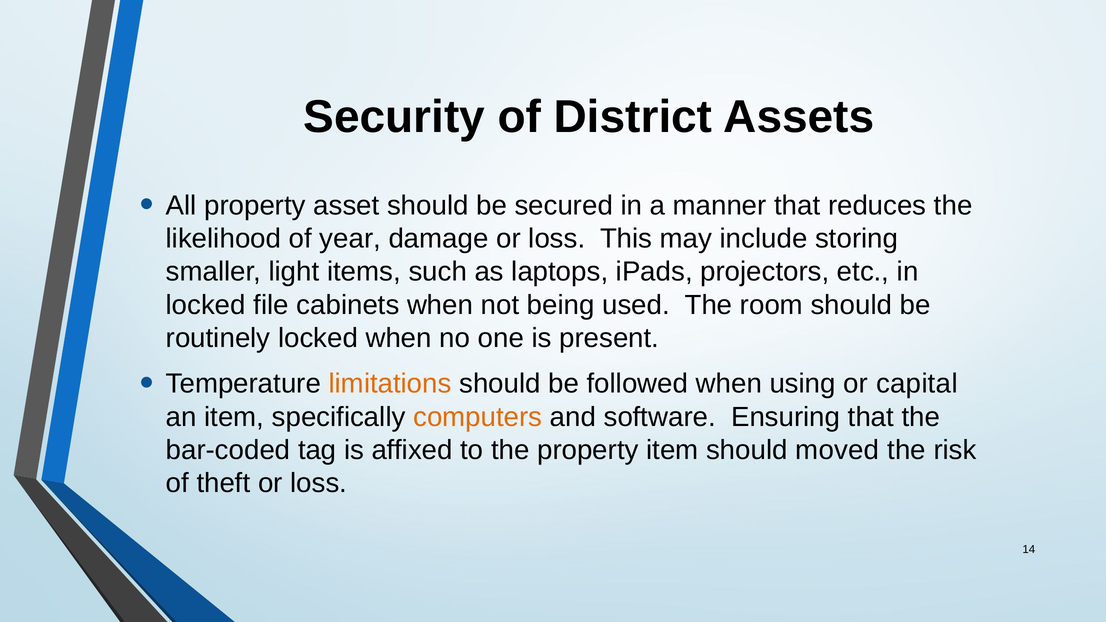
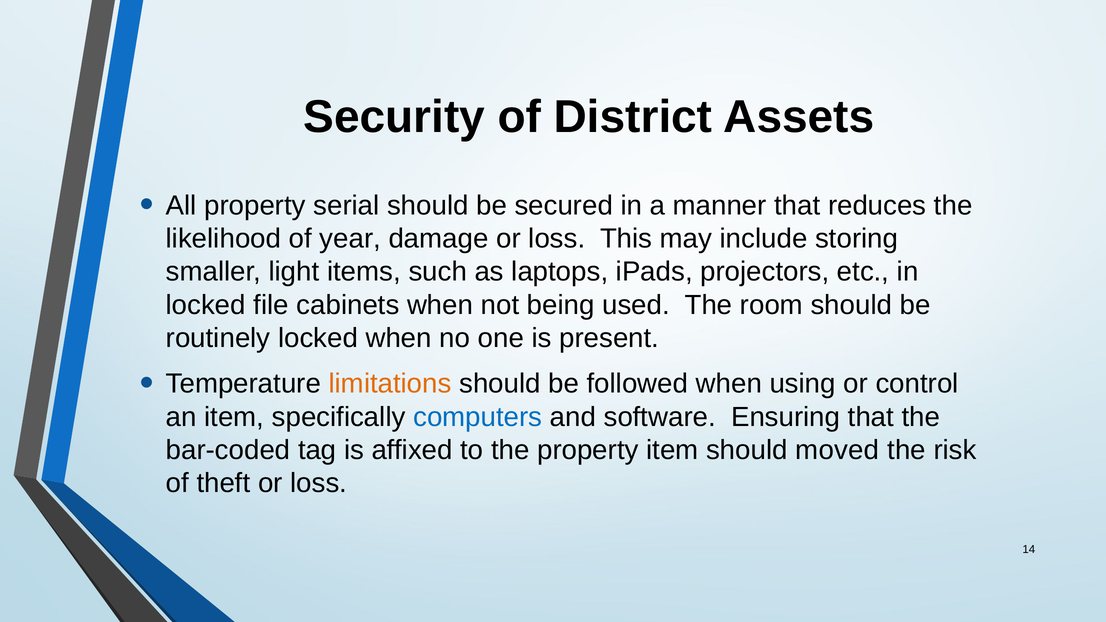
asset: asset -> serial
capital: capital -> control
computers colour: orange -> blue
